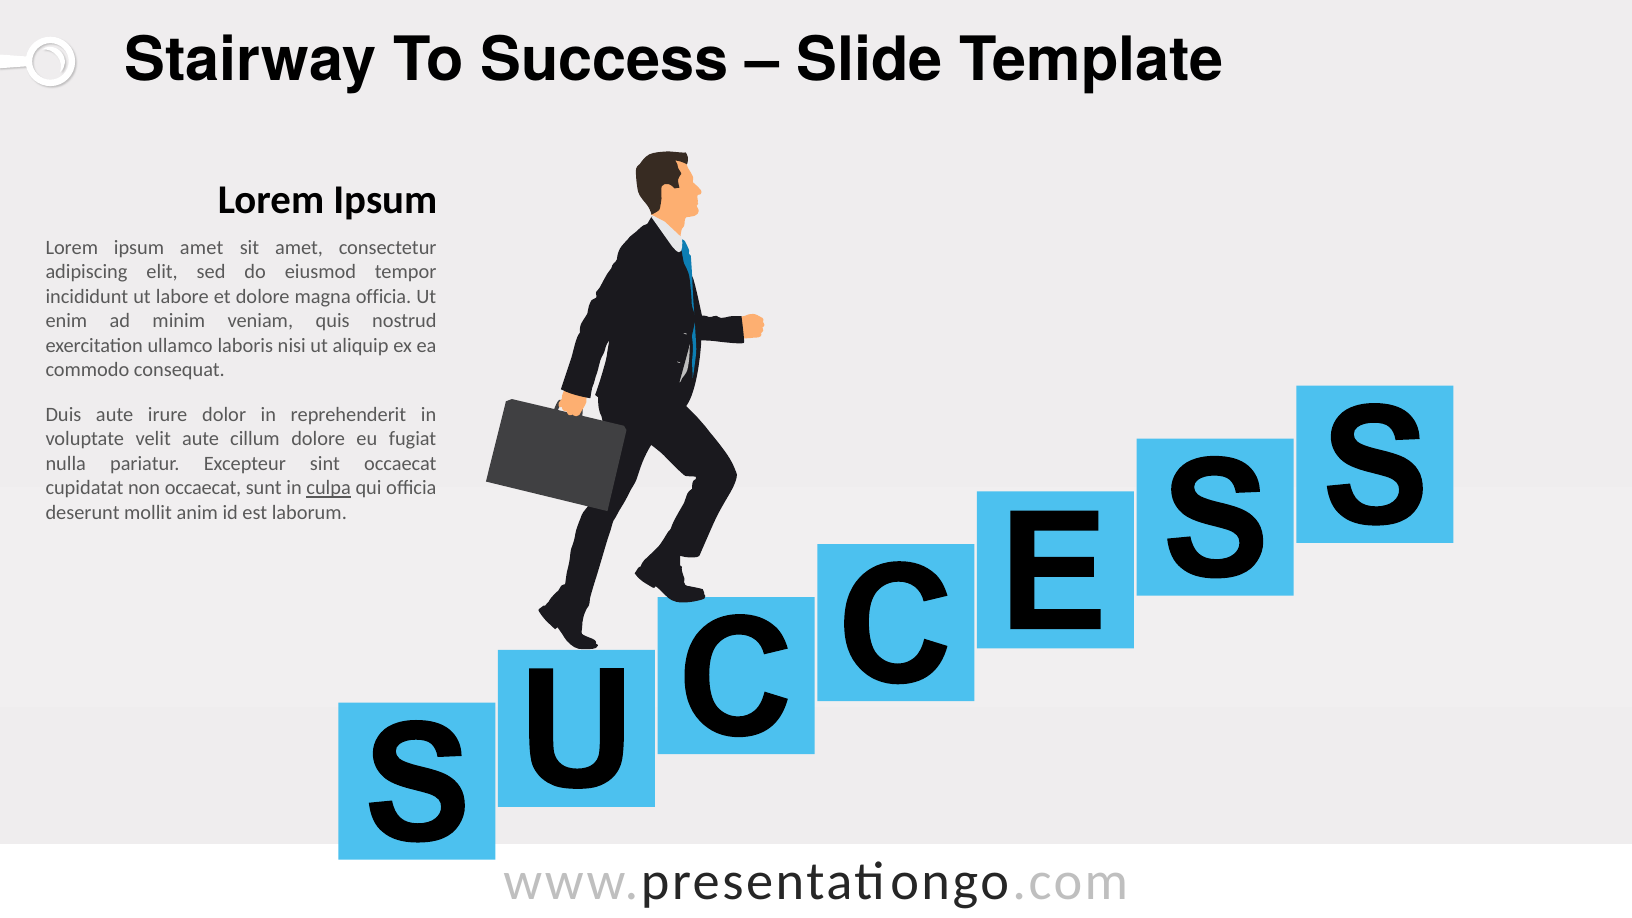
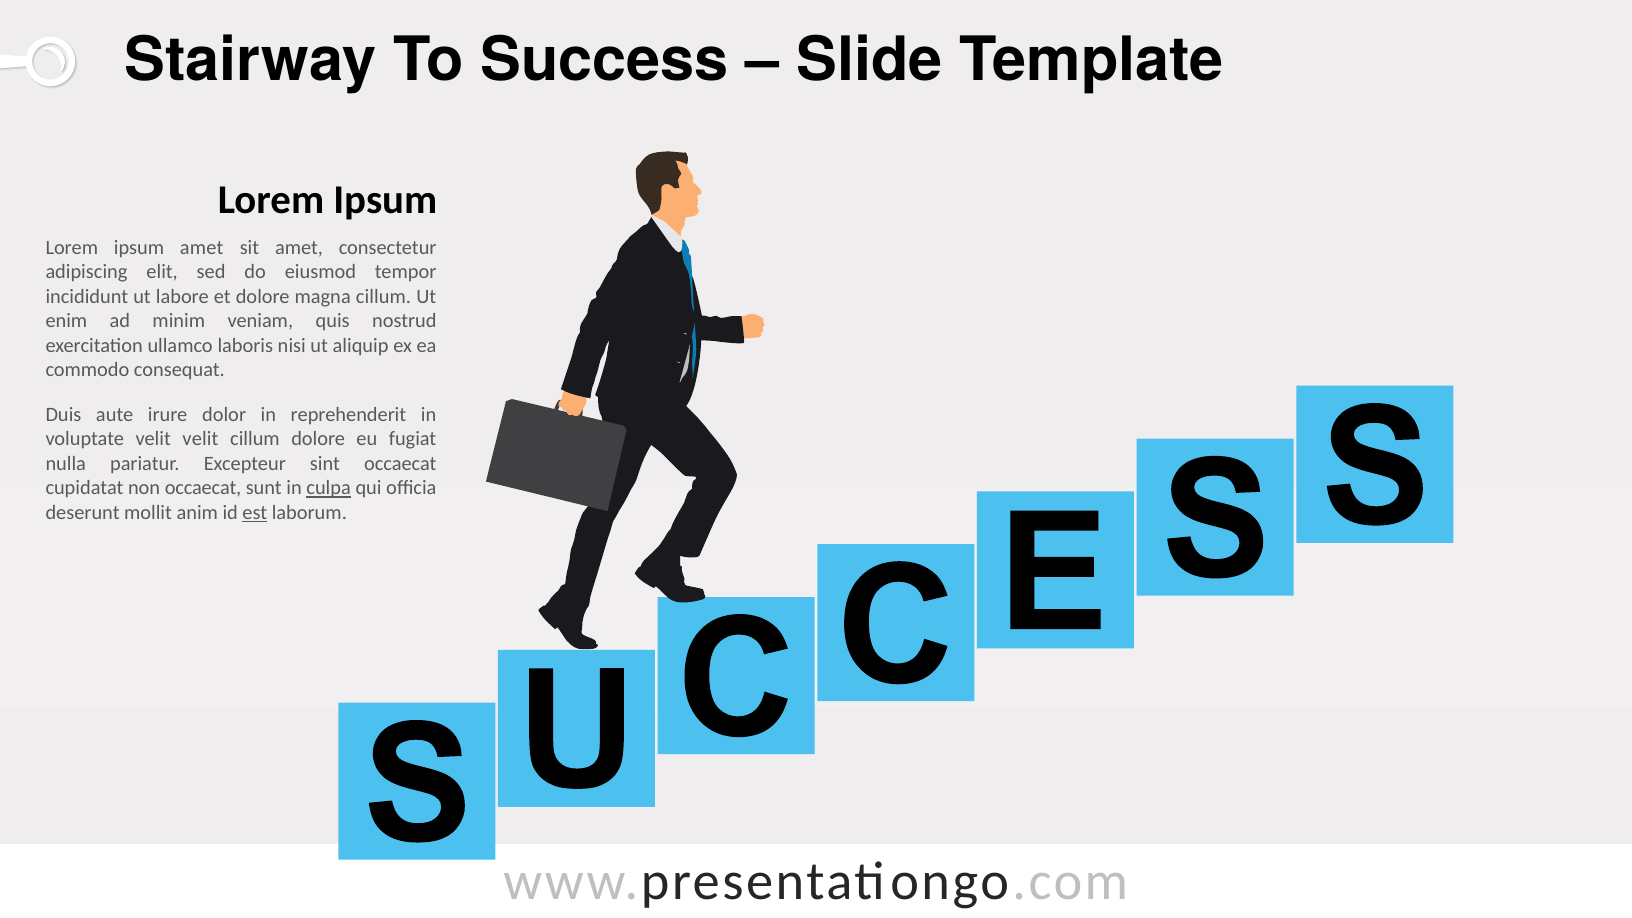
magna officia: officia -> cillum
velit aute: aute -> velit
est underline: none -> present
